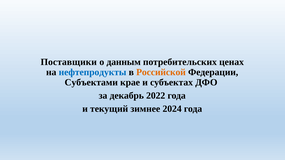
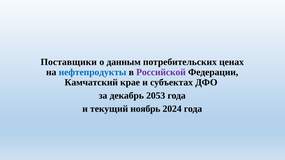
Российской colour: orange -> purple
Субъектами: Субъектами -> Камчатский
2022: 2022 -> 2053
зимнее: зимнее -> ноябрь
